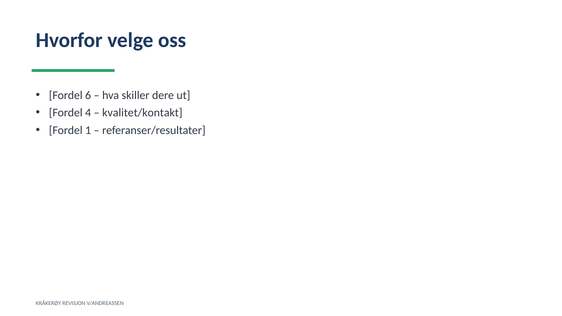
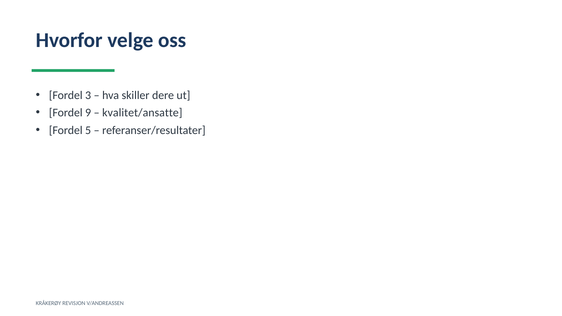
6: 6 -> 3
4: 4 -> 9
kvalitet/kontakt: kvalitet/kontakt -> kvalitet/ansatte
1: 1 -> 5
